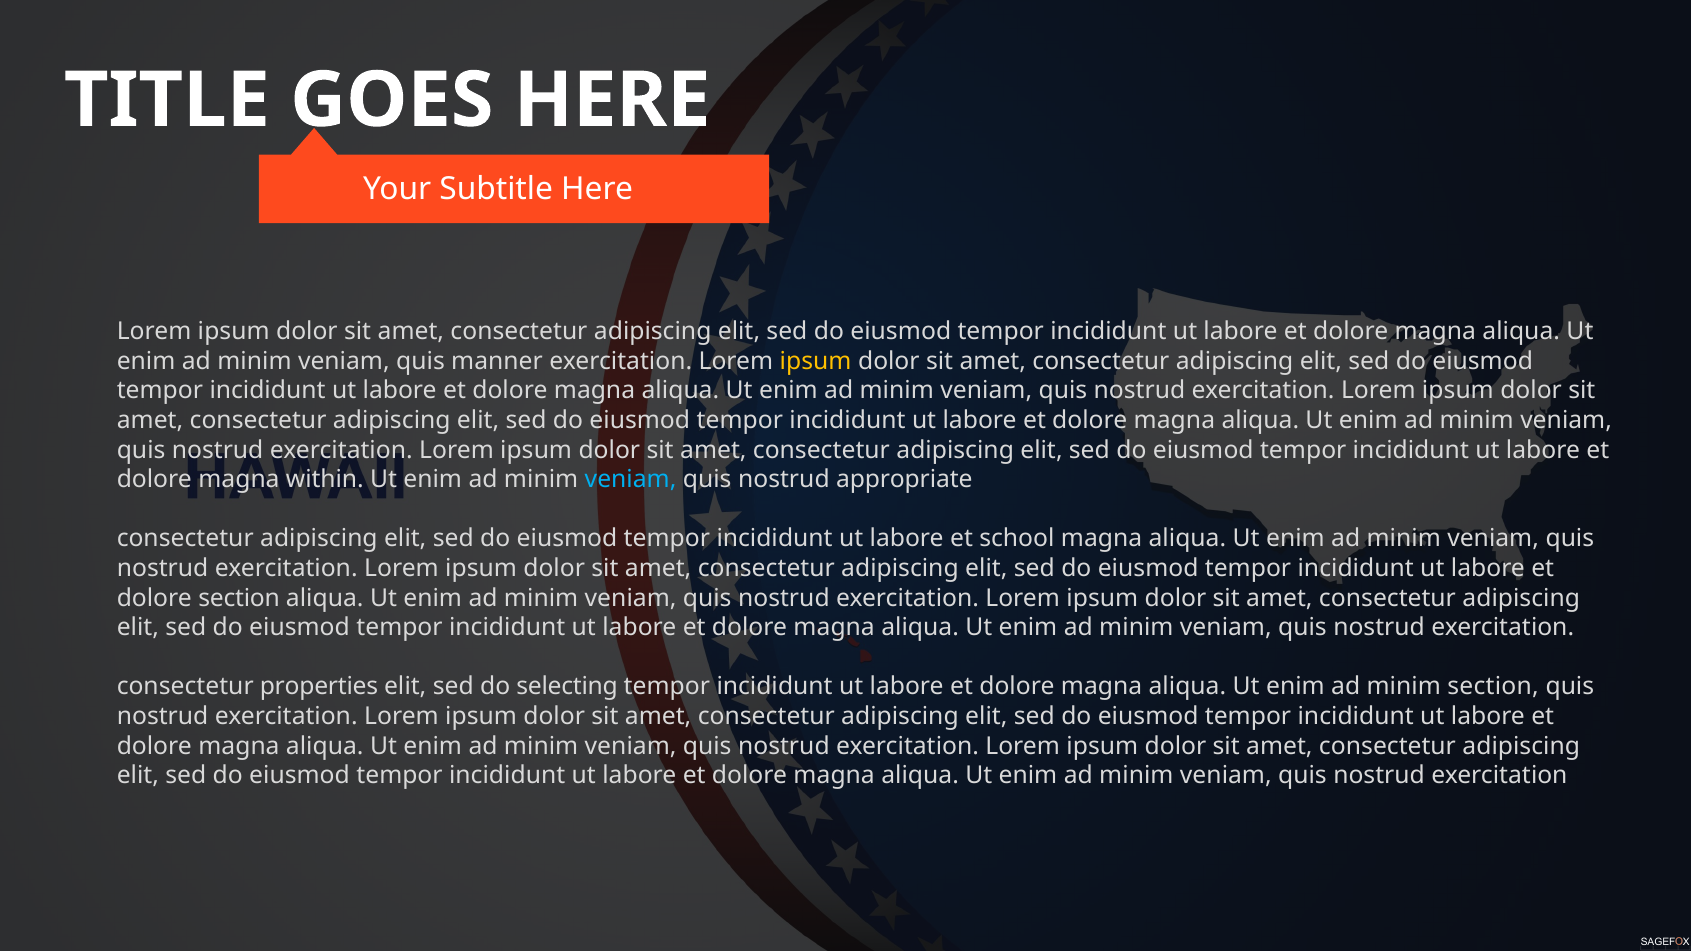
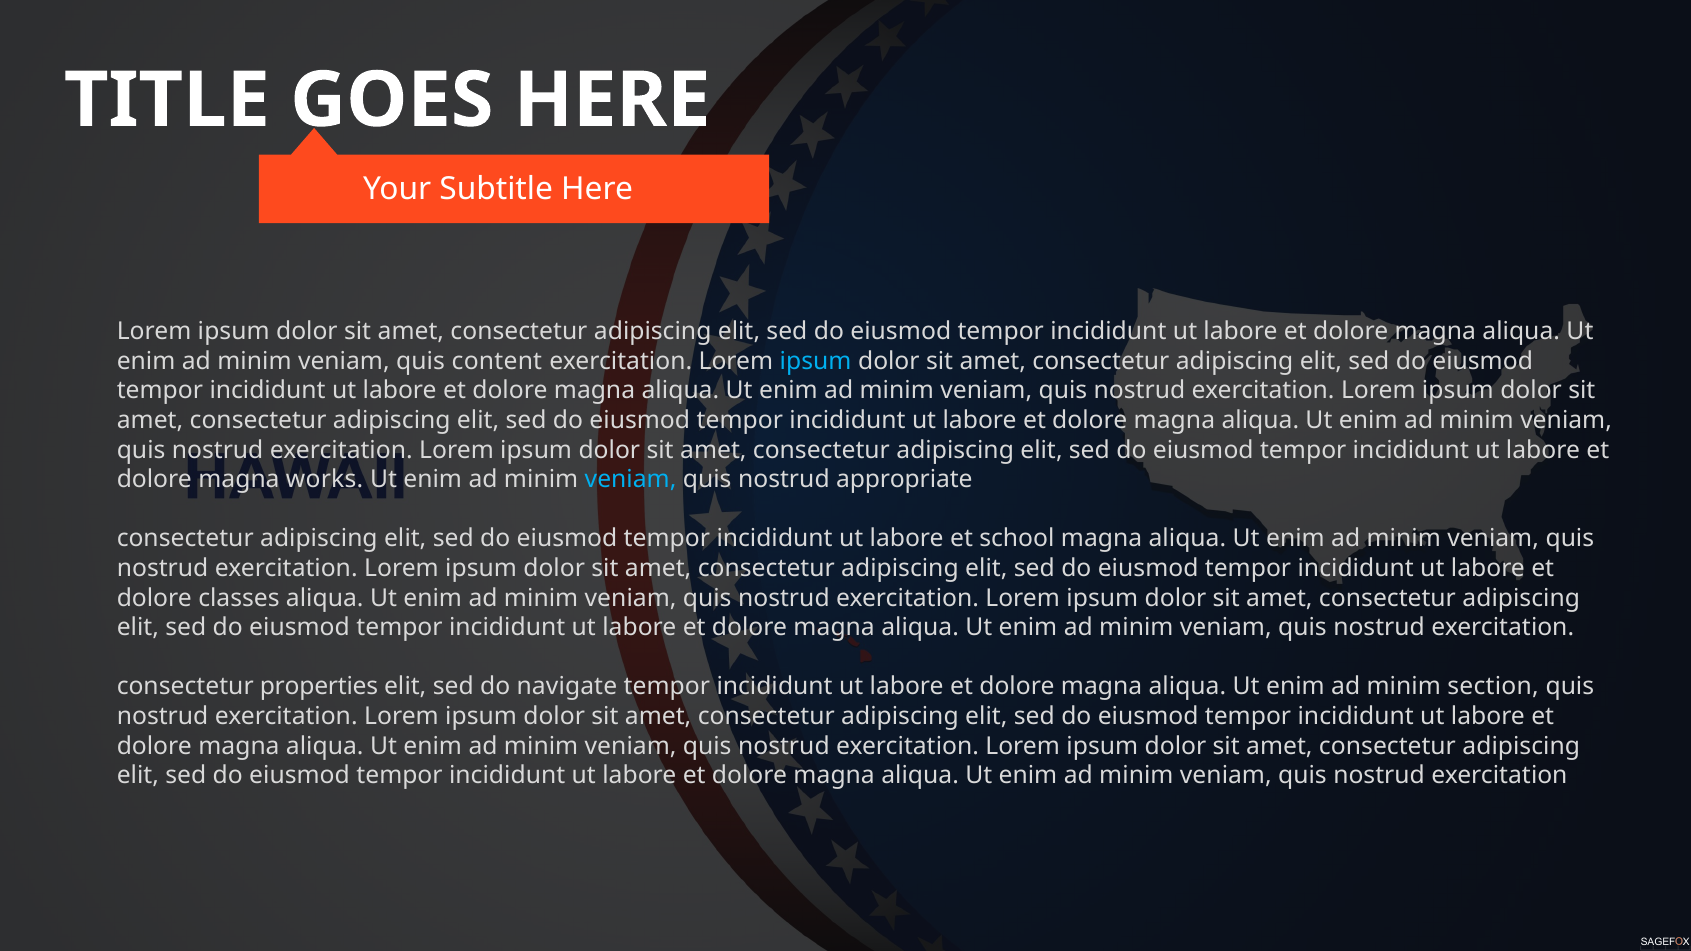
manner: manner -> content
ipsum at (816, 361) colour: yellow -> light blue
within: within -> works
dolore section: section -> classes
selecting: selecting -> navigate
